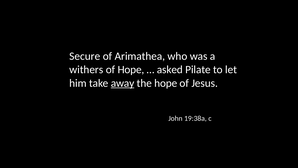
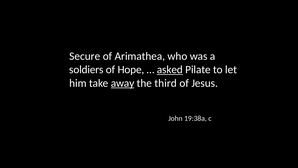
withers: withers -> soldiers
asked underline: none -> present
the hope: hope -> third
